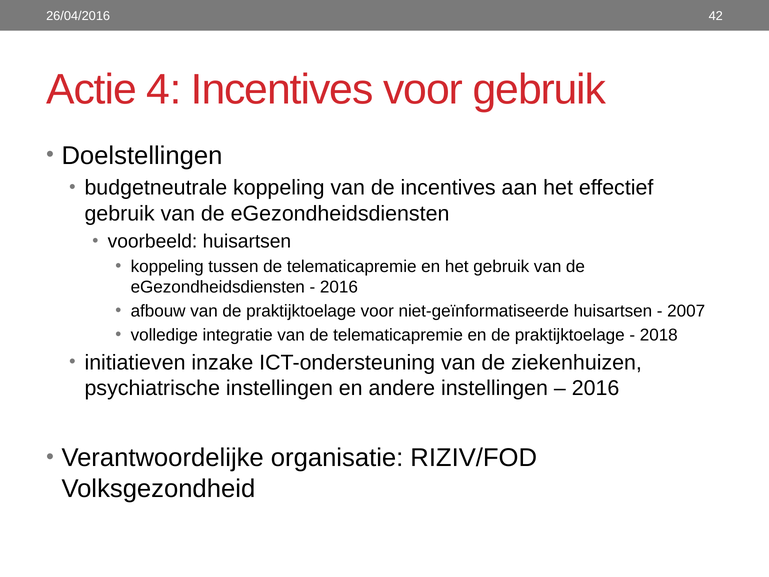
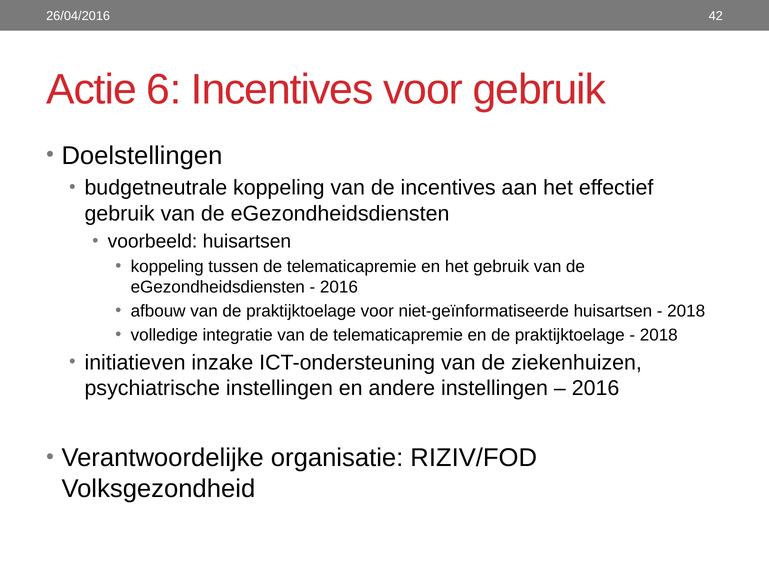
4: 4 -> 6
2007 at (686, 311): 2007 -> 2018
